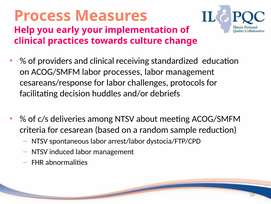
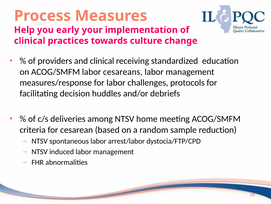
processes: processes -> cesareans
cesareans/response: cesareans/response -> measures/response
about: about -> home
